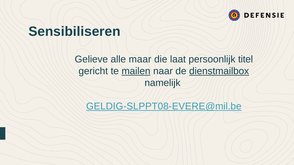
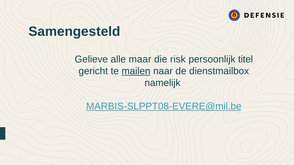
Sensibiliseren: Sensibiliseren -> Samengesteld
laat: laat -> risk
dienstmailbox underline: present -> none
GELDIG-SLPPT08-EVERE@mil.be: GELDIG-SLPPT08-EVERE@mil.be -> MARBIS-SLPPT08-EVERE@mil.be
